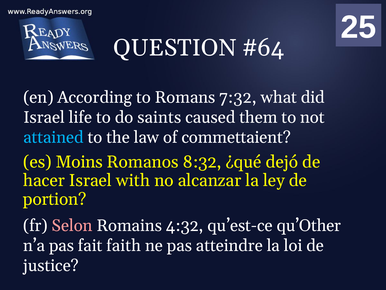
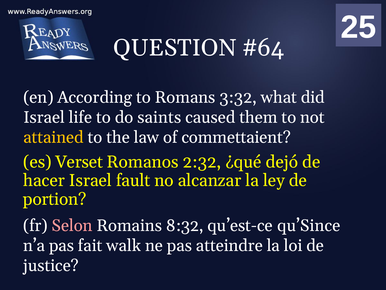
7:32: 7:32 -> 3:32
attained colour: light blue -> yellow
Moins: Moins -> Verset
8:32: 8:32 -> 2:32
with: with -> fault
4:32: 4:32 -> 8:32
qu’Other: qu’Other -> qu’Since
faith: faith -> walk
